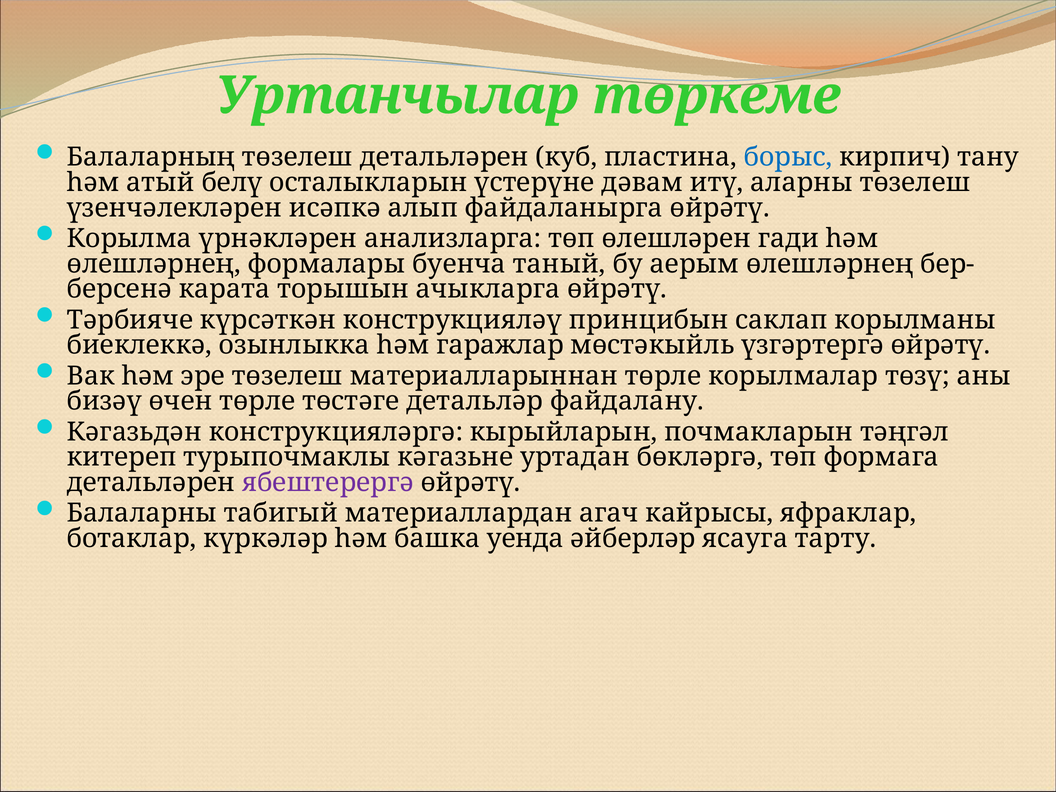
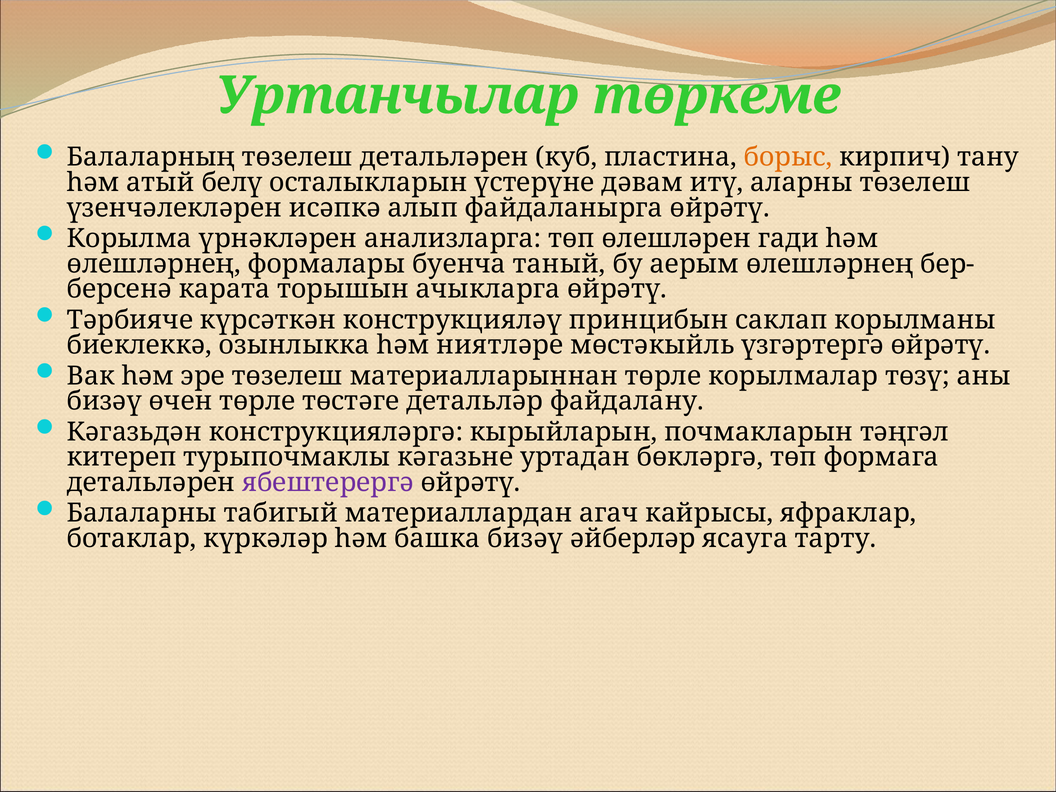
борыс colour: blue -> orange
гаражлар: гаражлар -> ниятләре
башка уенда: уенда -> бизәү
